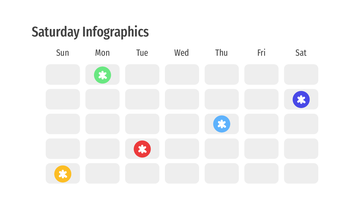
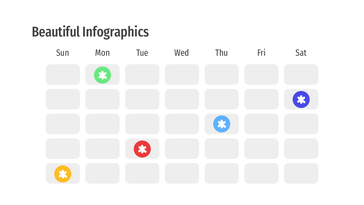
Saturday: Saturday -> Beautiful
